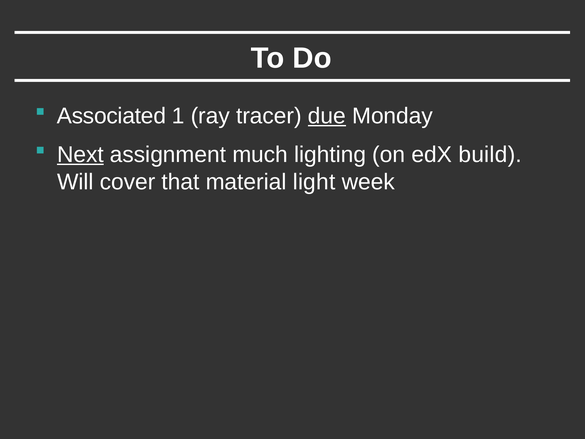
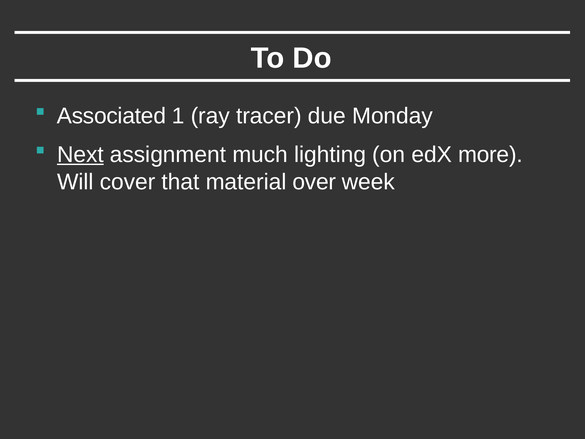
due underline: present -> none
build: build -> more
light: light -> over
